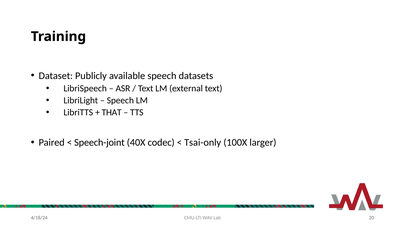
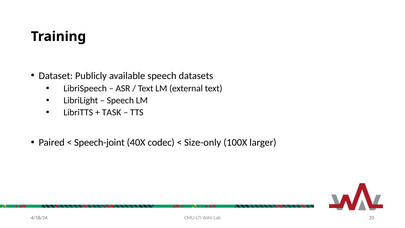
THAT: THAT -> TASK
Tsai-only: Tsai-only -> Size-only
